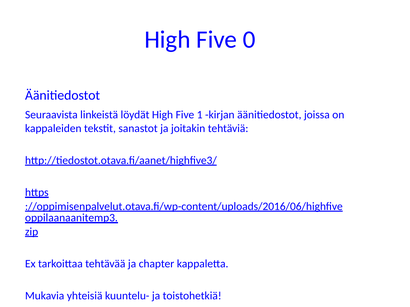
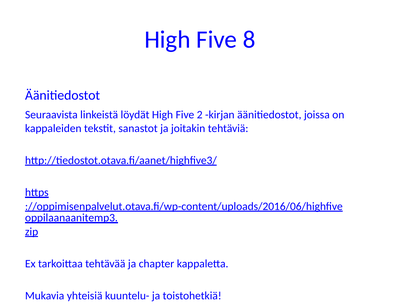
0: 0 -> 8
1: 1 -> 2
